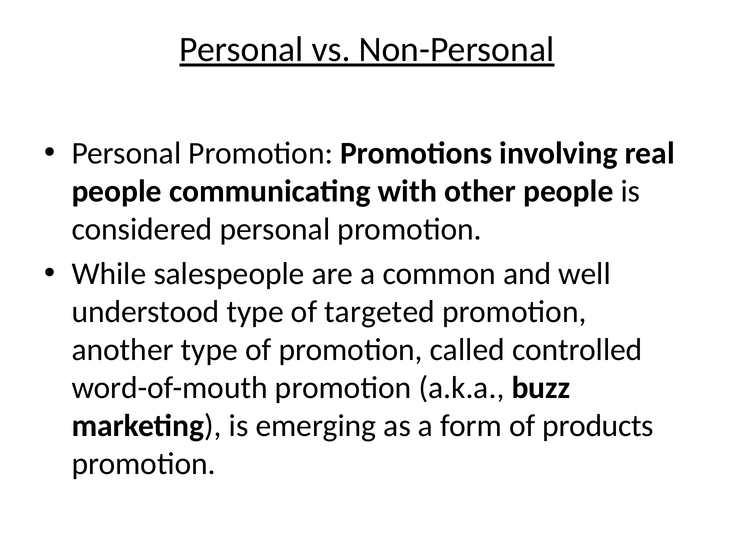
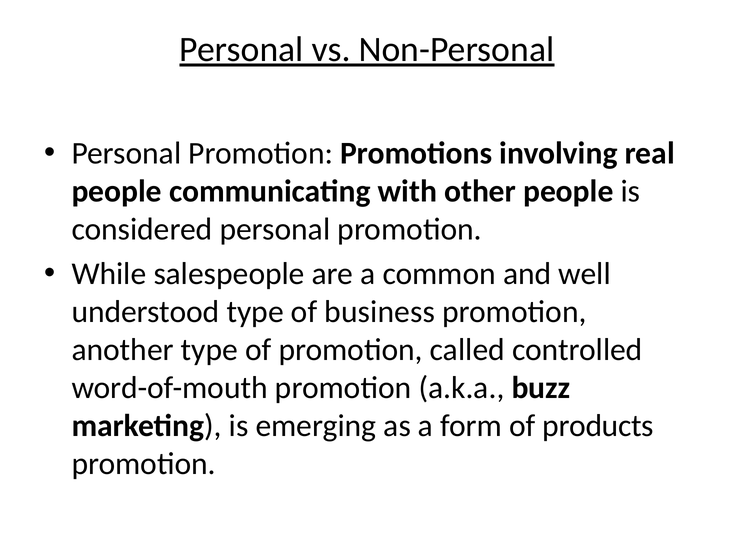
targeted: targeted -> business
